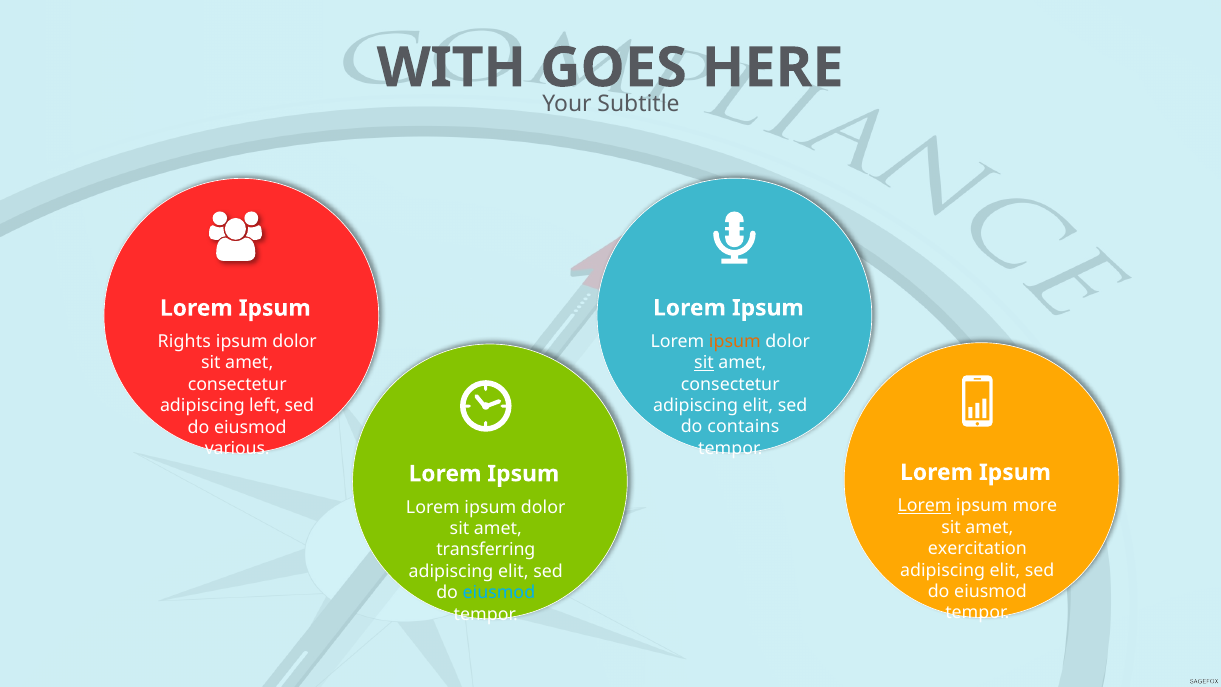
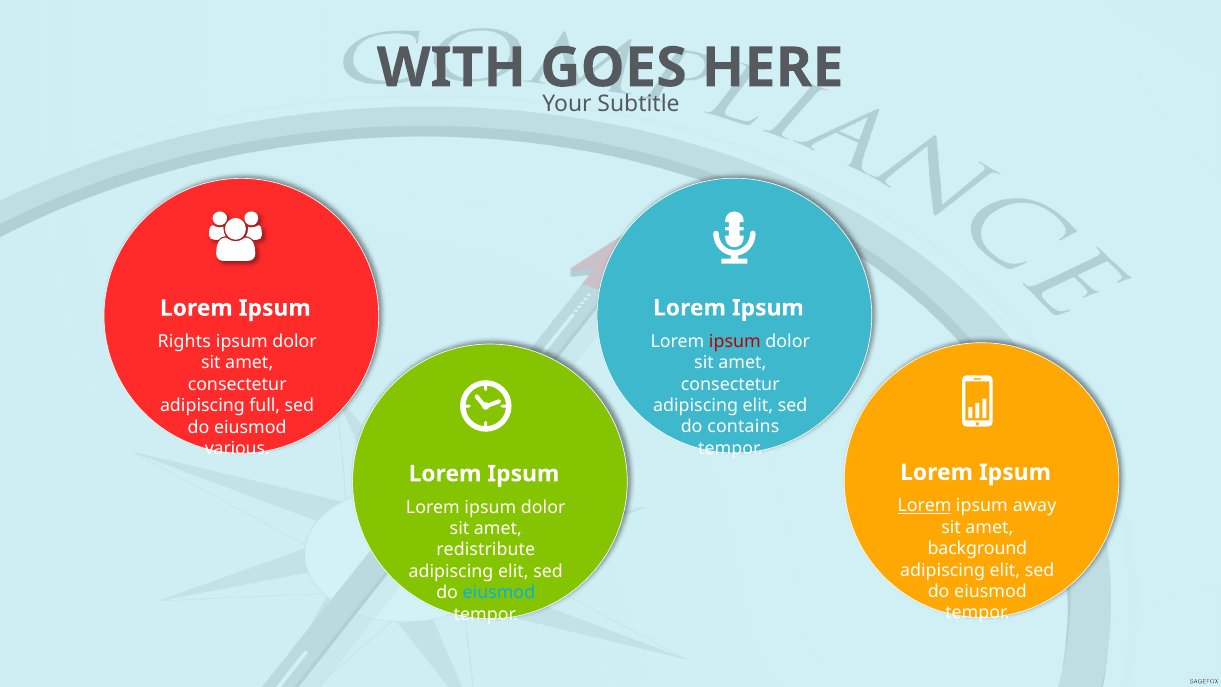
ipsum at (735, 341) colour: orange -> red
sit at (704, 363) underline: present -> none
left: left -> full
more: more -> away
exercitation: exercitation -> background
transferring: transferring -> redistribute
